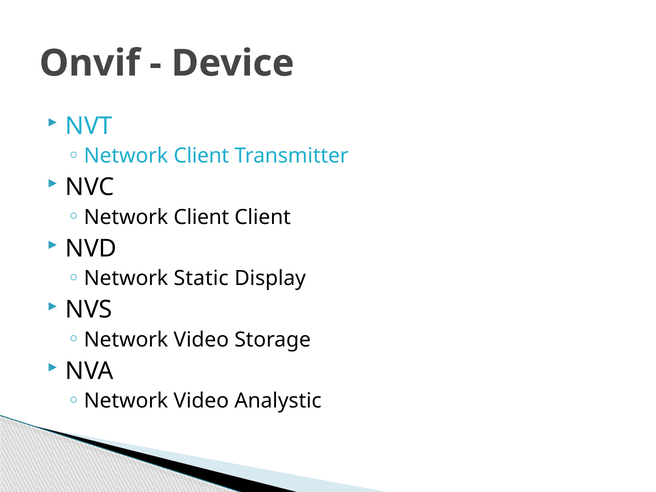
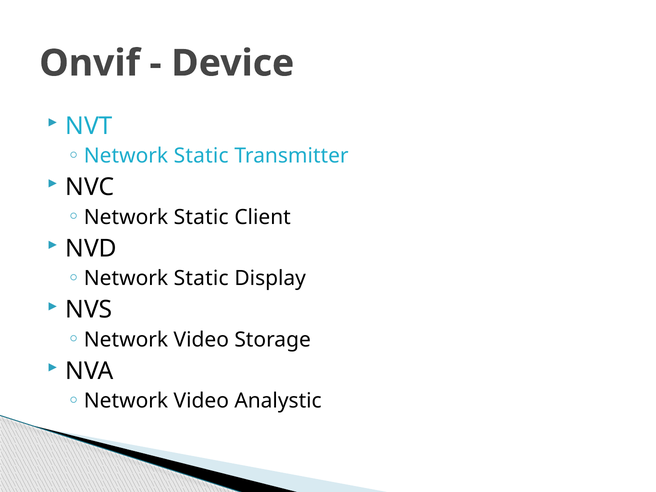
Client at (201, 156): Client -> Static
Client at (201, 217): Client -> Static
